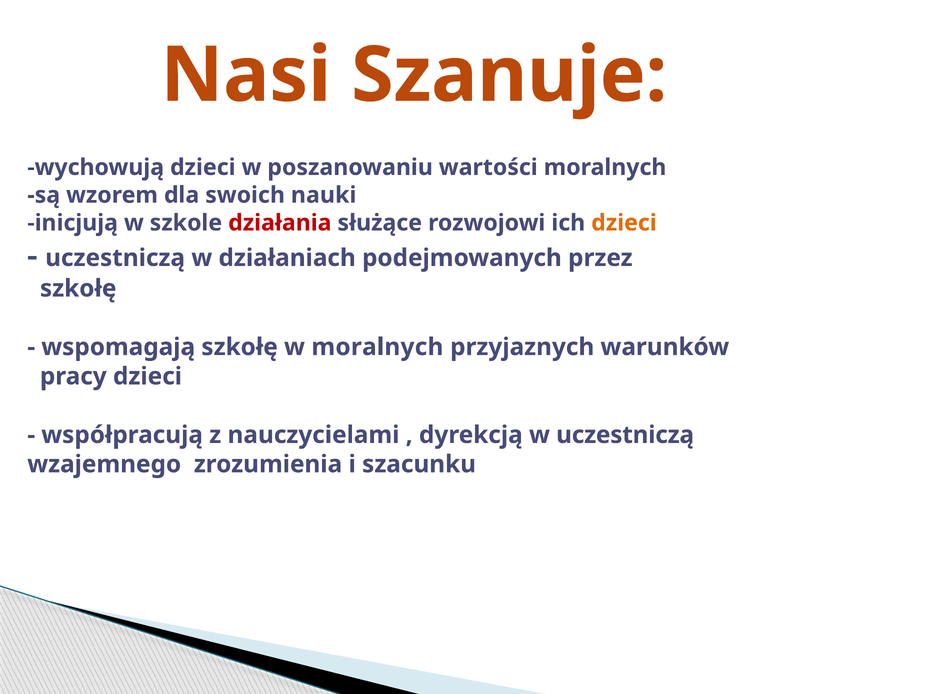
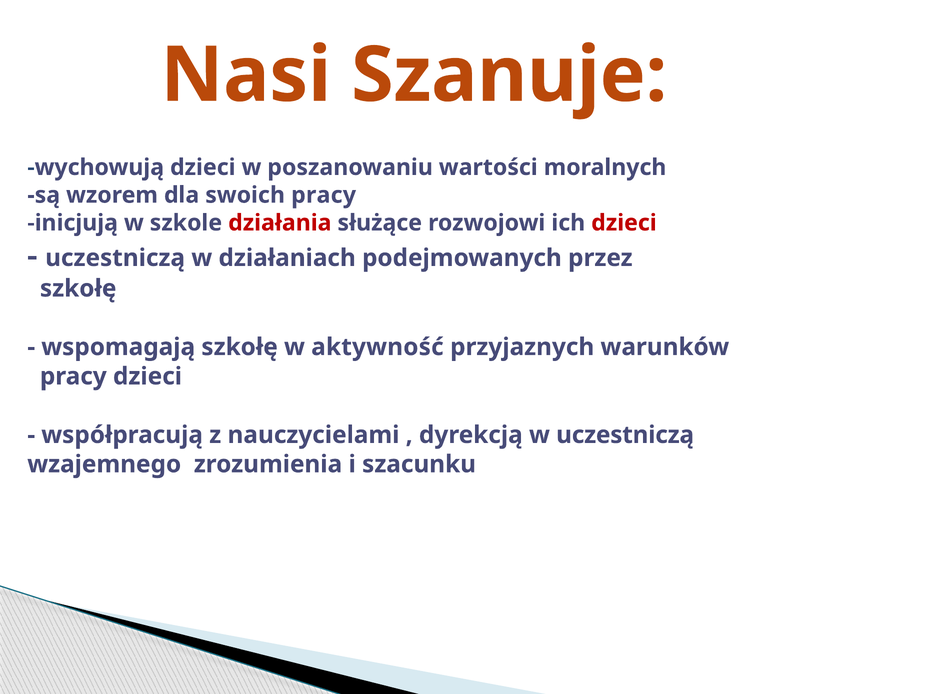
swoich nauki: nauki -> pracy
dzieci at (624, 223) colour: orange -> red
w moralnych: moralnych -> aktywność
